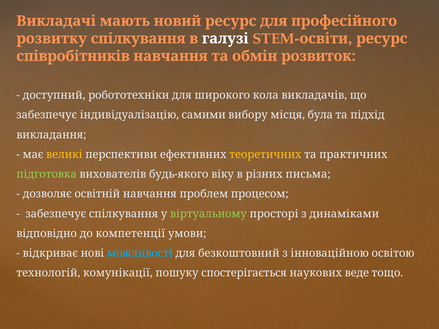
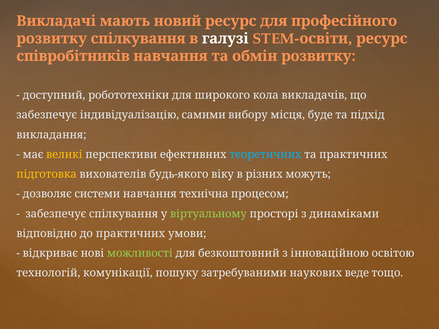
обмін розвиток: розвиток -> розвитку
була: була -> буде
теоретичних colour: yellow -> light blue
підготовка colour: light green -> yellow
письма: письма -> можуть
освітній: освітній -> системи
проблем: проблем -> технічна
до компетенції: компетенції -> практичних
можливості colour: light blue -> light green
спостерігається: спостерігається -> затребуваними
